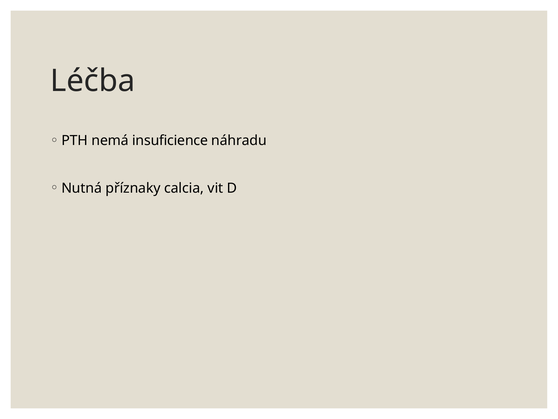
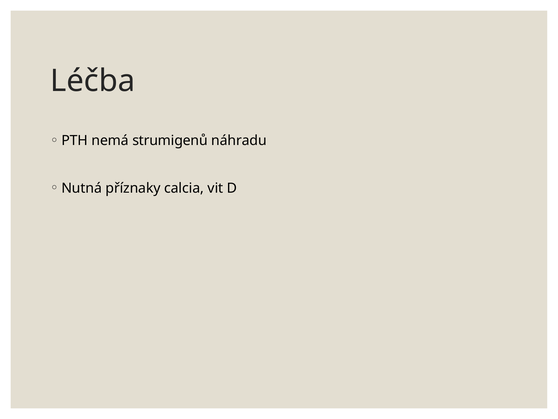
insuficience: insuficience -> strumigenů
